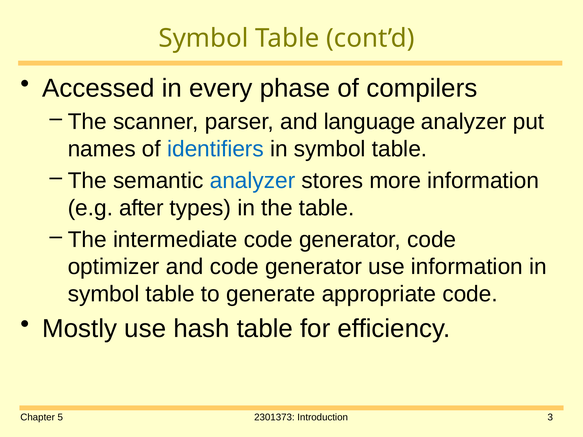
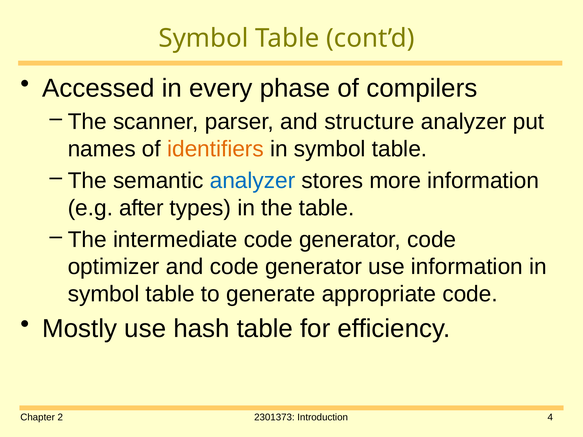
language: language -> structure
identifiers colour: blue -> orange
5: 5 -> 2
3: 3 -> 4
